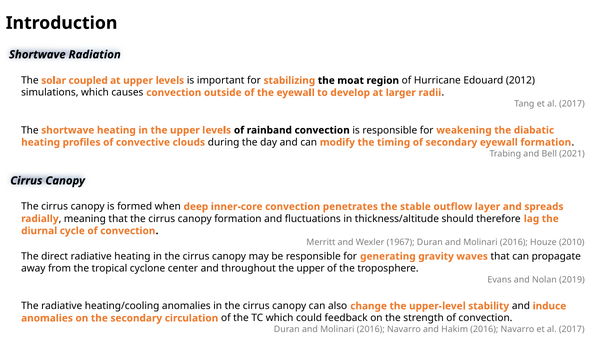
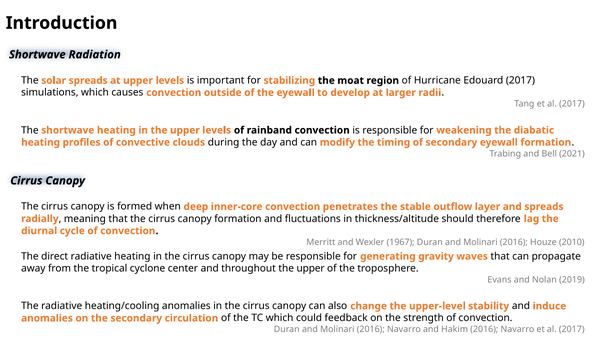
solar coupled: coupled -> spreads
Edouard 2012: 2012 -> 2017
